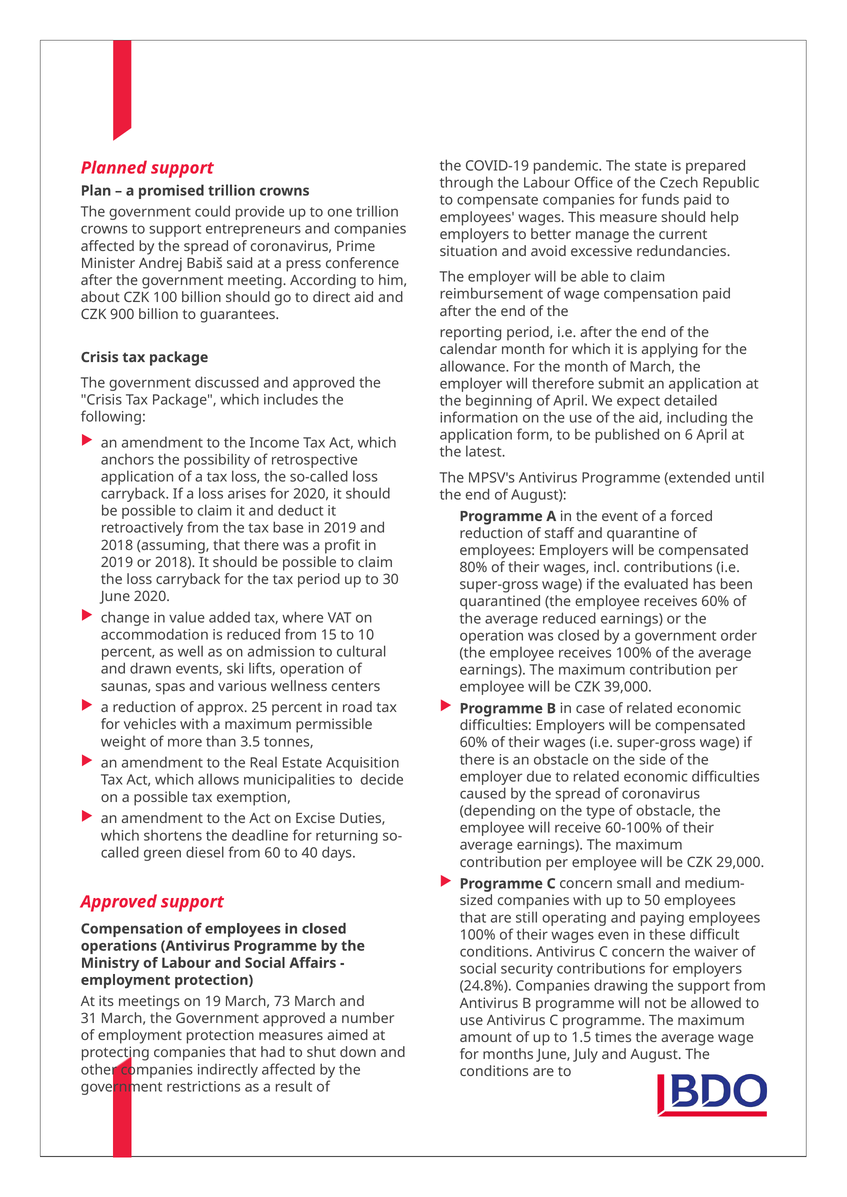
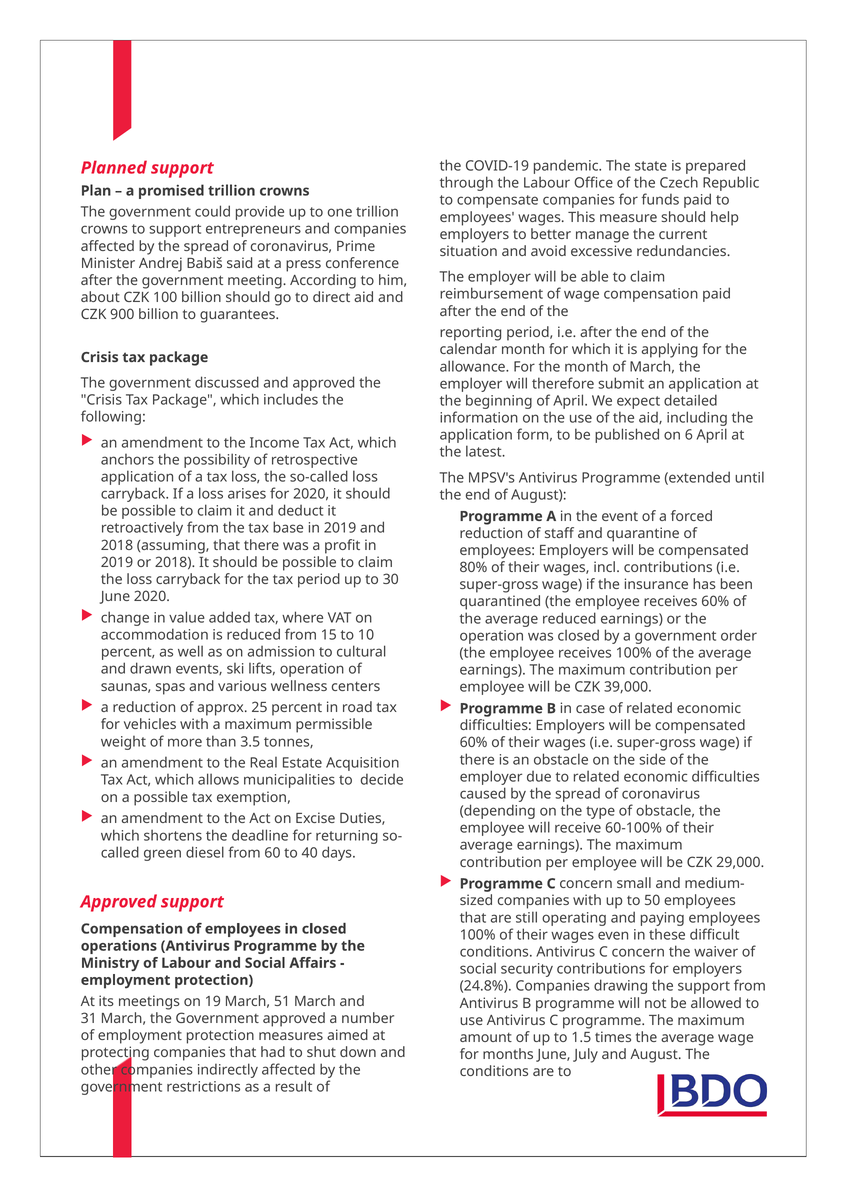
evaluated: evaluated -> insurance
73: 73 -> 51
